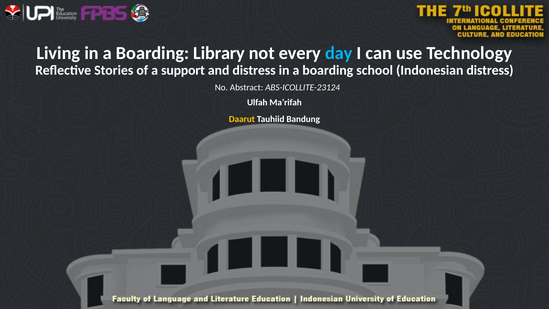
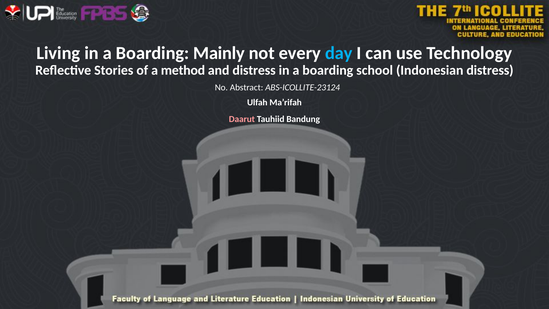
Library: Library -> Mainly
support: support -> method
Daarut colour: yellow -> pink
